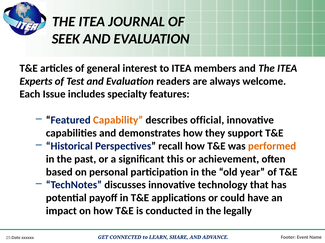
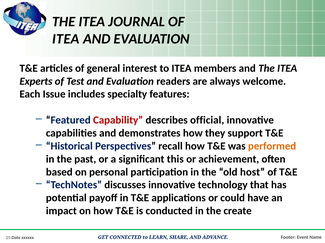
SEEK at (66, 39): SEEK -> ITEA
Capability colour: orange -> red
year: year -> host
legally: legally -> create
